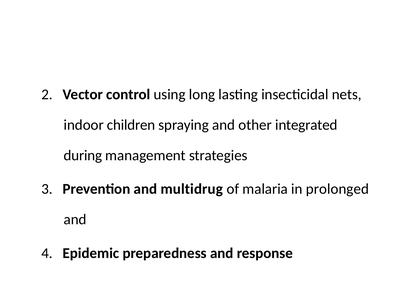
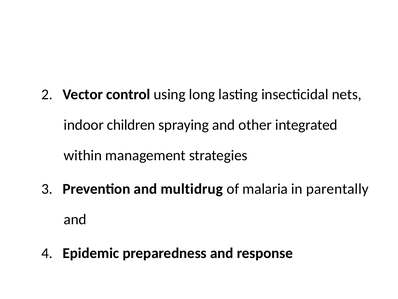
during: during -> within
prolonged: prolonged -> parentally
